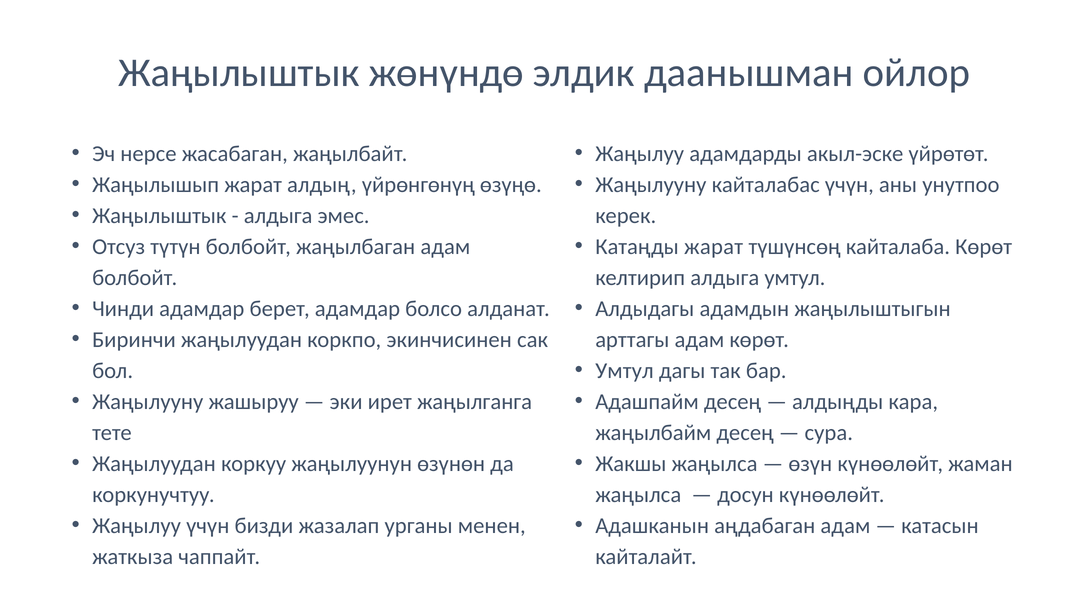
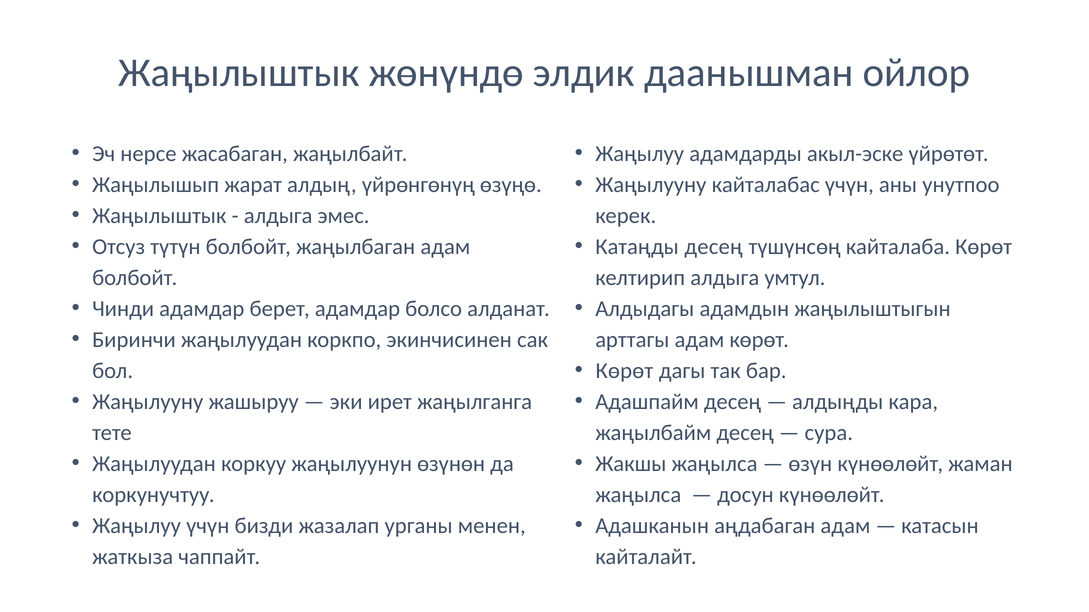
Катаңды жарат: жарат -> десең
Умтул at (624, 371): Умтул -> Көрөт
